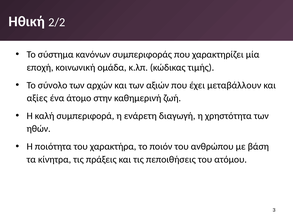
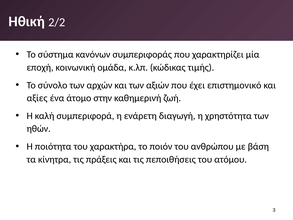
μεταβάλλουν: μεταβάλλουν -> επιστημονικό
